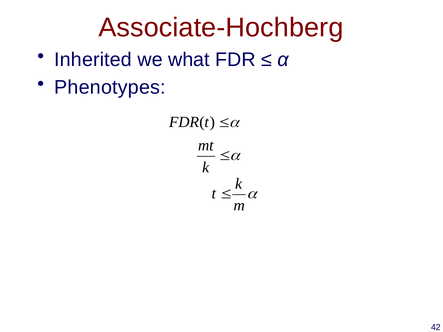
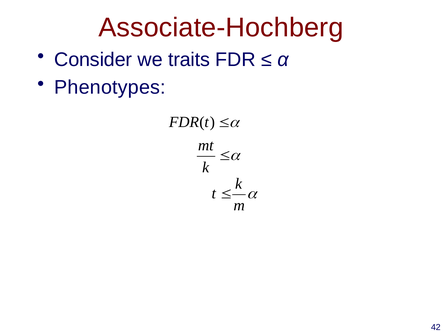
Inherited: Inherited -> Consider
what: what -> traits
